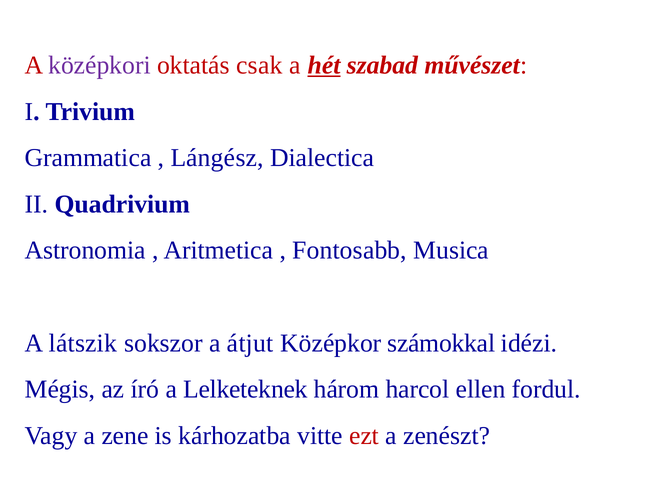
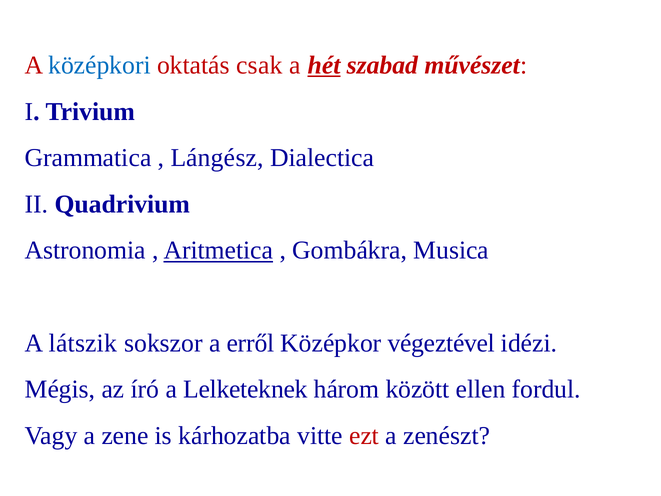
középkori colour: purple -> blue
Aritmetica underline: none -> present
Fontosabb: Fontosabb -> Gombákra
átjut: átjut -> erről
számokkal: számokkal -> végeztével
harcol: harcol -> között
